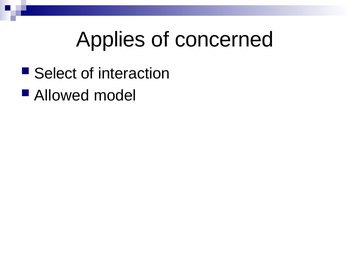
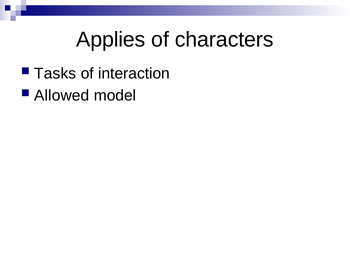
concerned: concerned -> characters
Select: Select -> Tasks
